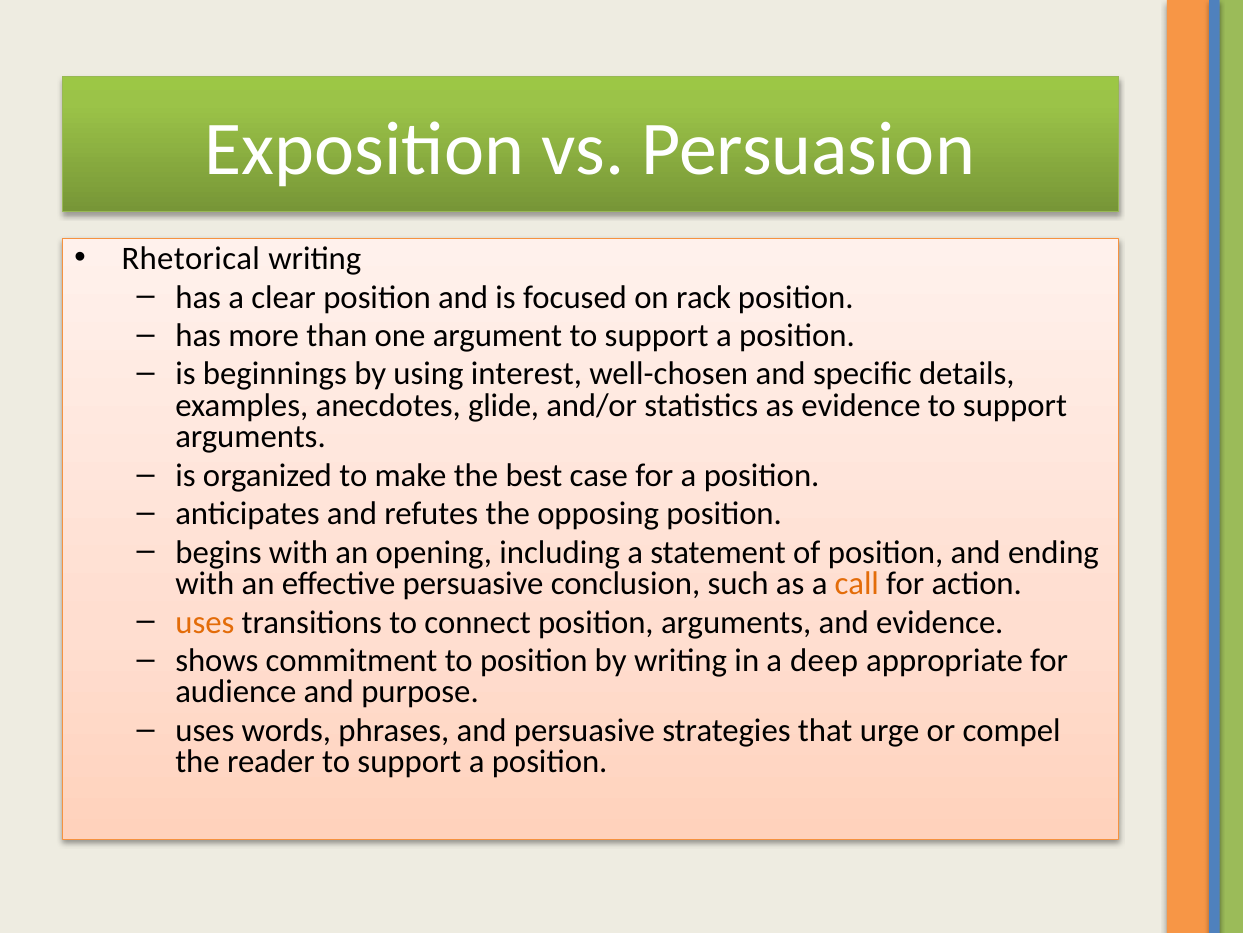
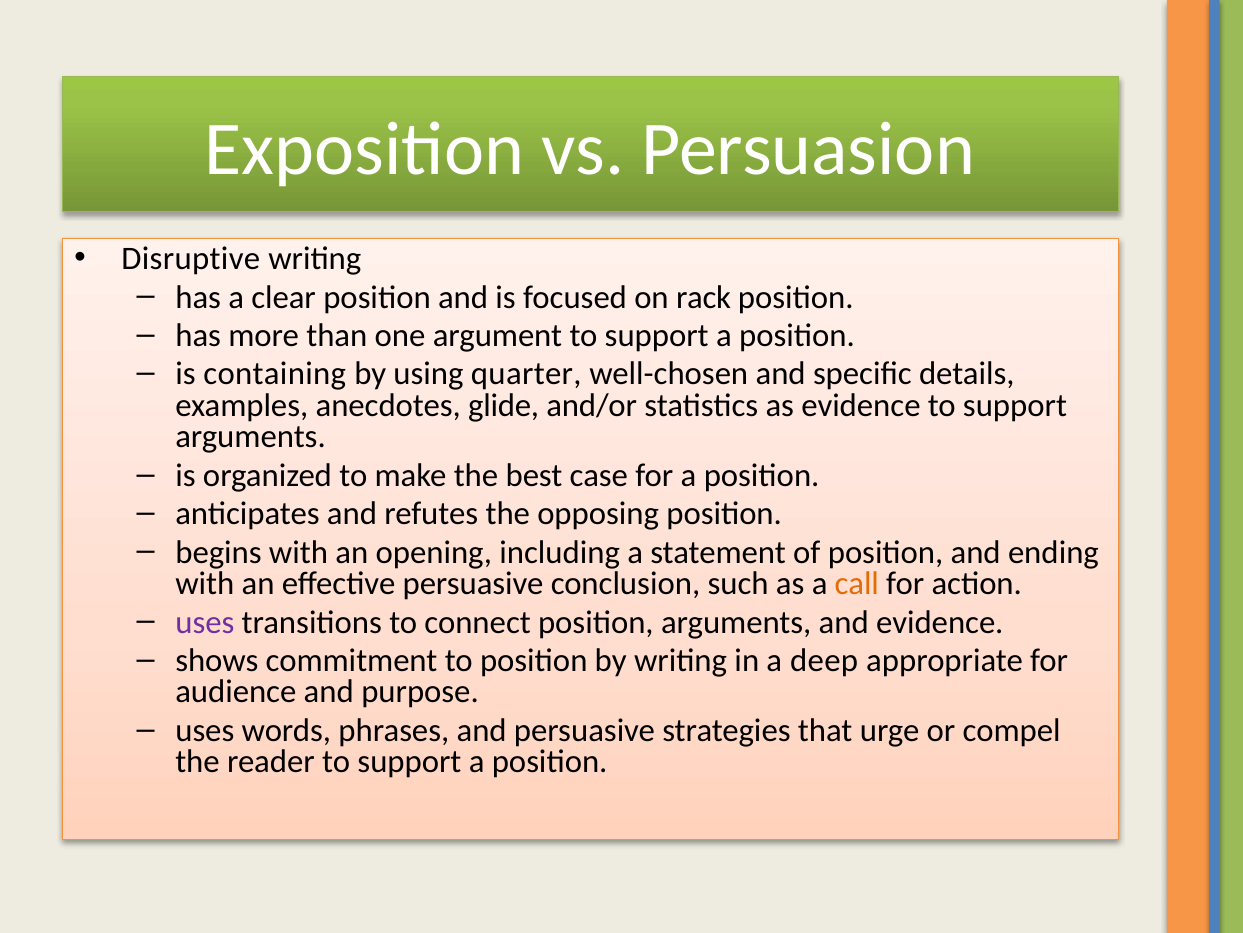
Rhetorical: Rhetorical -> Disruptive
beginnings: beginnings -> containing
interest: interest -> quarter
uses at (205, 622) colour: orange -> purple
